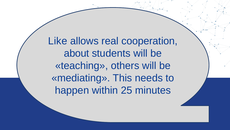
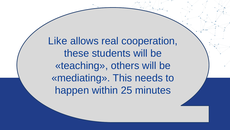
about: about -> these
